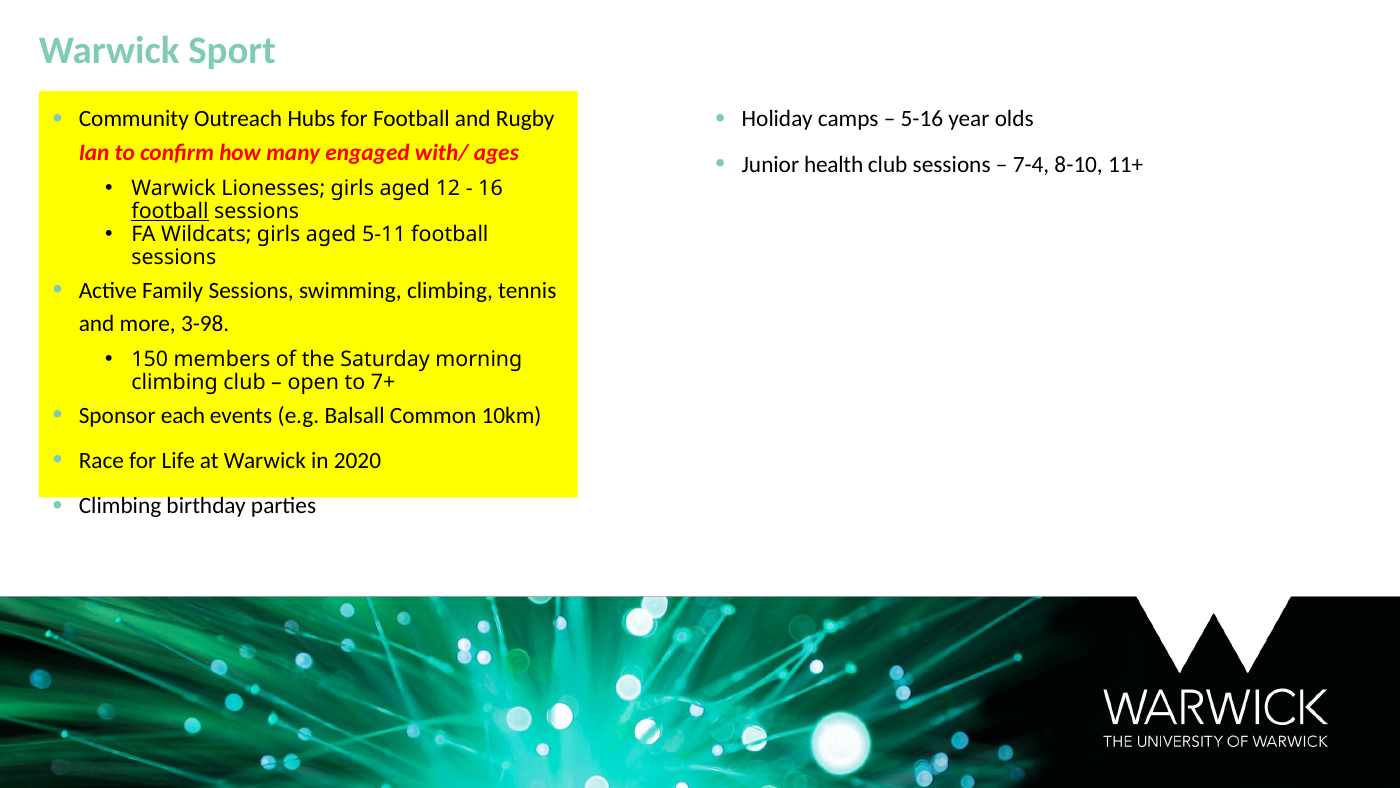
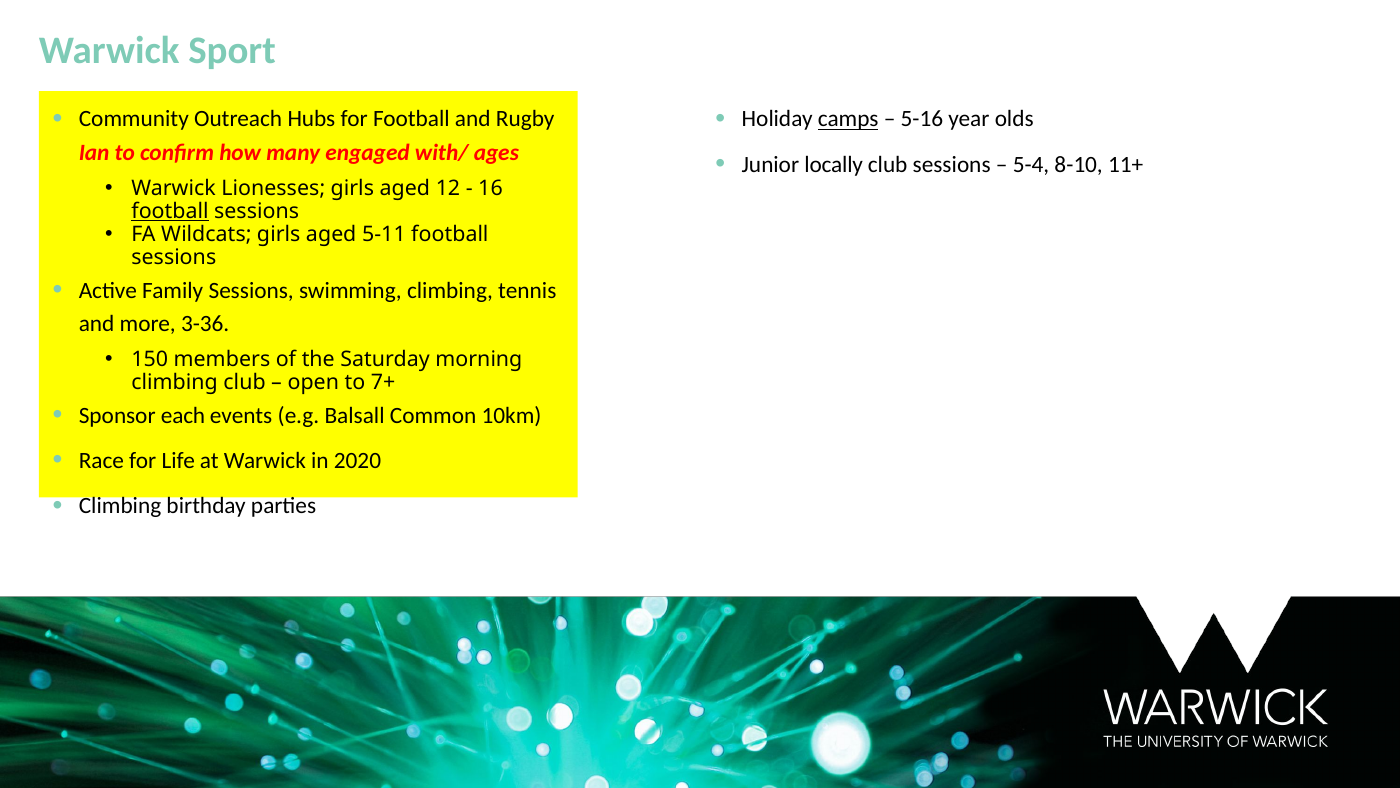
camps underline: none -> present
health: health -> locally
7-4: 7-4 -> 5-4
3-98: 3-98 -> 3-36
